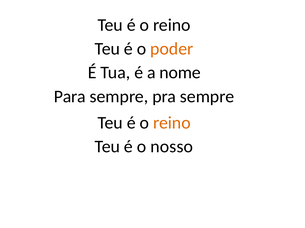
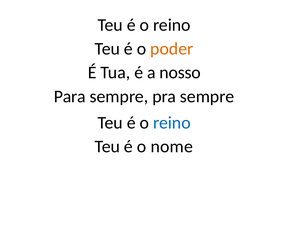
nome: nome -> nosso
reino at (172, 123) colour: orange -> blue
nosso: nosso -> nome
